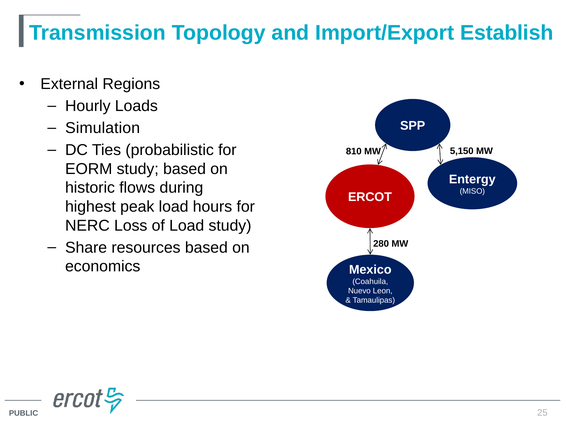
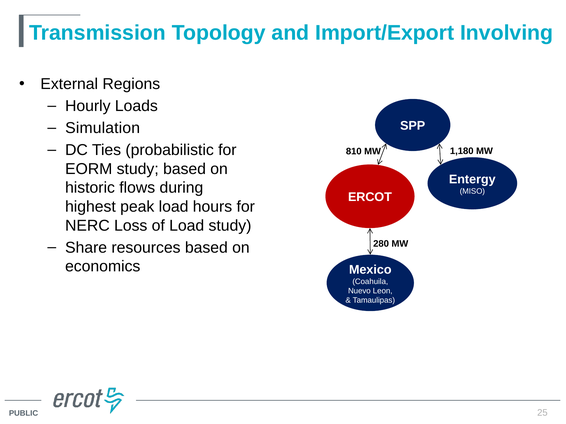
Establish: Establish -> Involving
5,150: 5,150 -> 1,180
